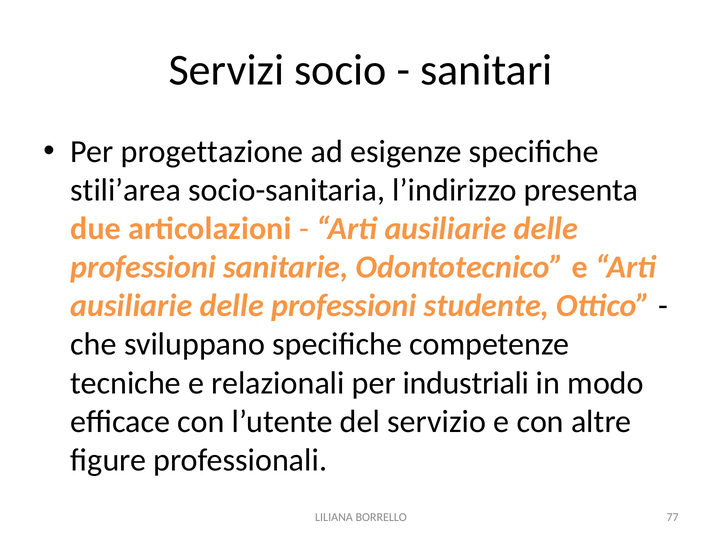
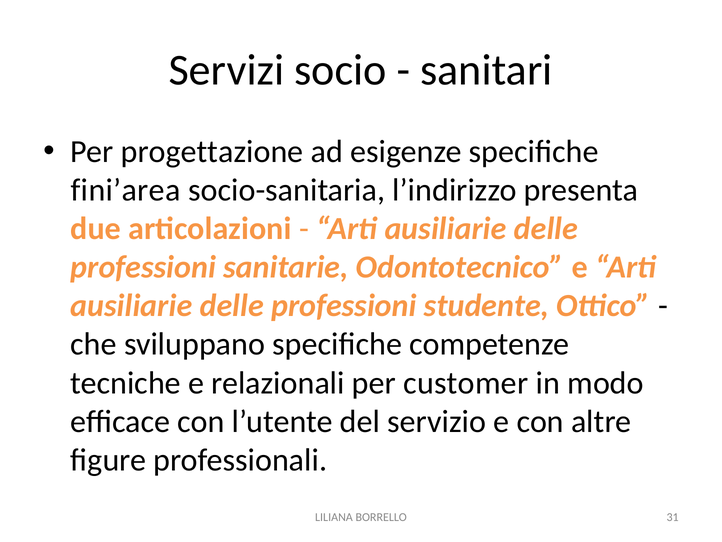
stili’area: stili’area -> fini’area
industriali: industriali -> customer
77: 77 -> 31
